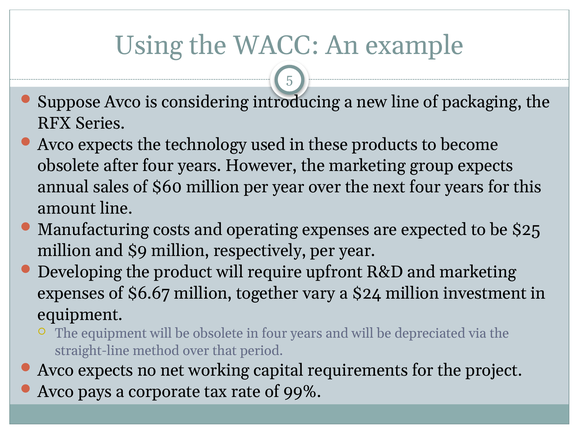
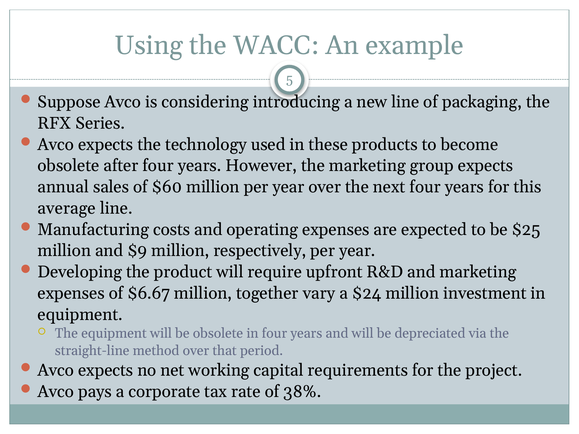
amount: amount -> average
99%: 99% -> 38%
